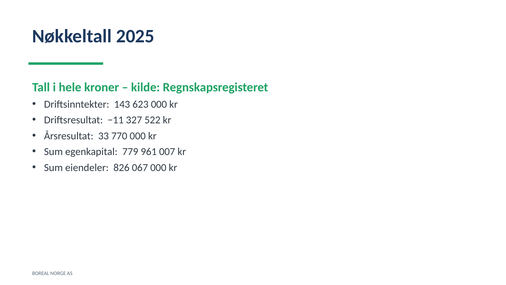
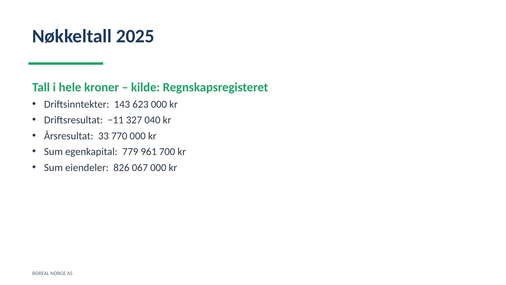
522: 522 -> 040
007: 007 -> 700
